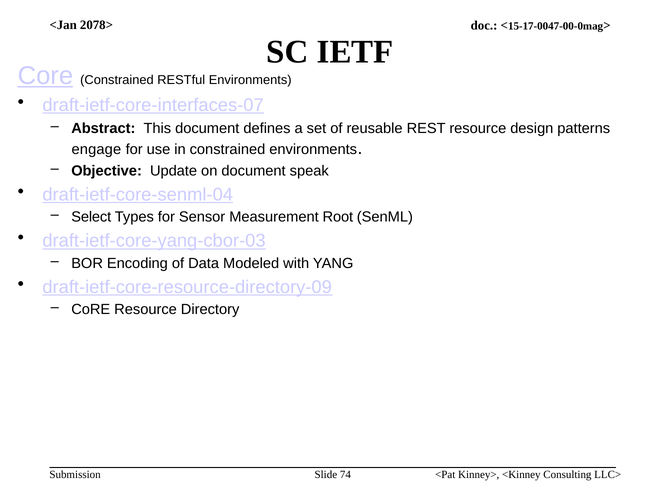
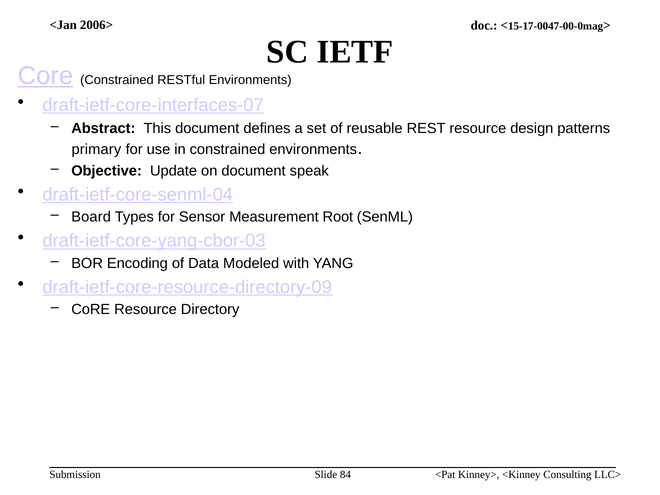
2078>: 2078> -> 2006>
engage: engage -> primary
Select: Select -> Board
74: 74 -> 84
